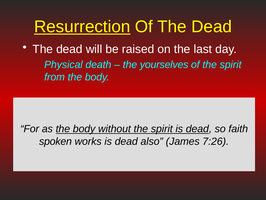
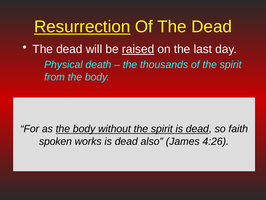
raised underline: none -> present
yourselves: yourselves -> thousands
7:26: 7:26 -> 4:26
